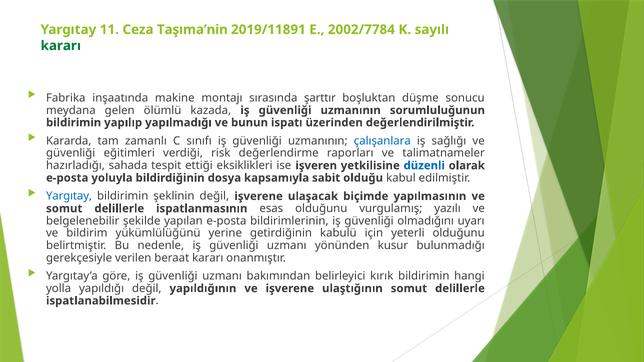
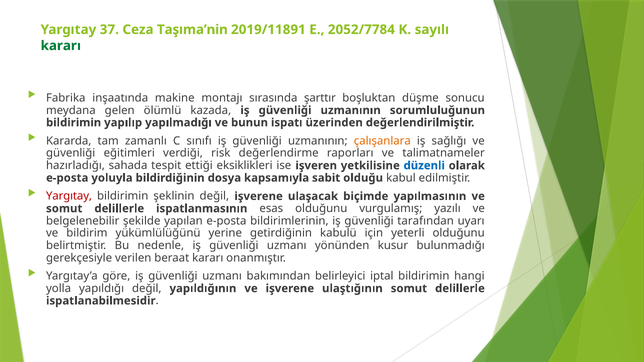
11: 11 -> 37
2002/7784: 2002/7784 -> 2052/7784
çalışanlara colour: blue -> orange
Yargıtay at (69, 196) colour: blue -> red
olmadığını: olmadığını -> tarafından
kırık: kırık -> iptal
